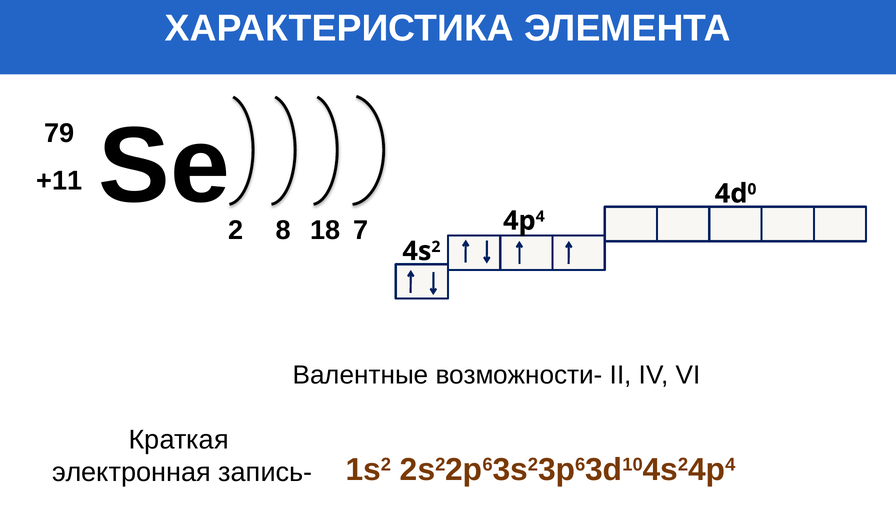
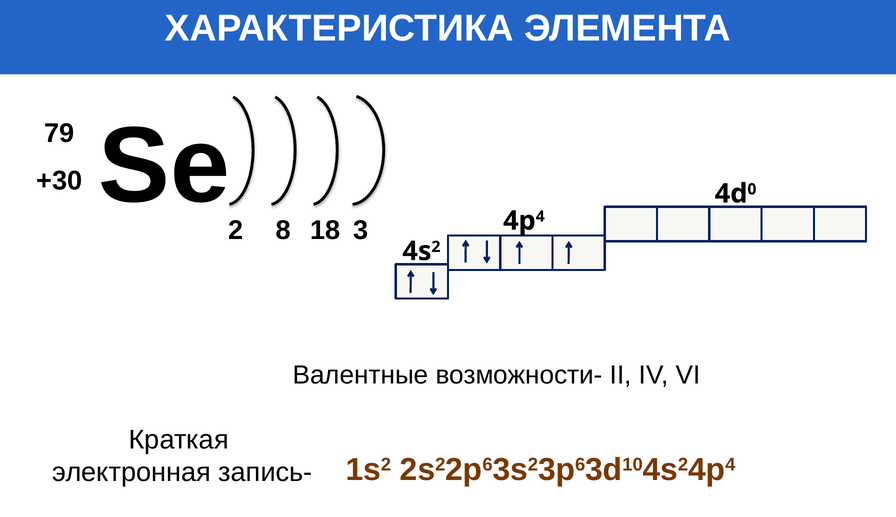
+11: +11 -> +30
7: 7 -> 3
